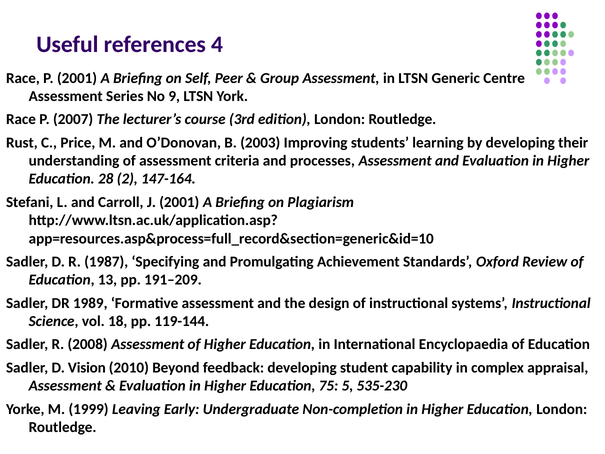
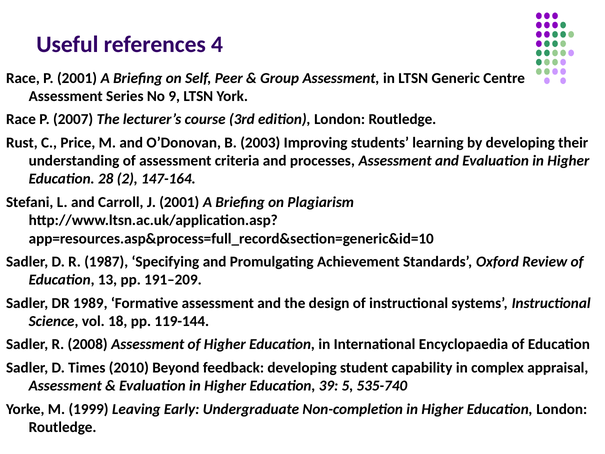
Vision: Vision -> Times
75: 75 -> 39
535-230: 535-230 -> 535-740
